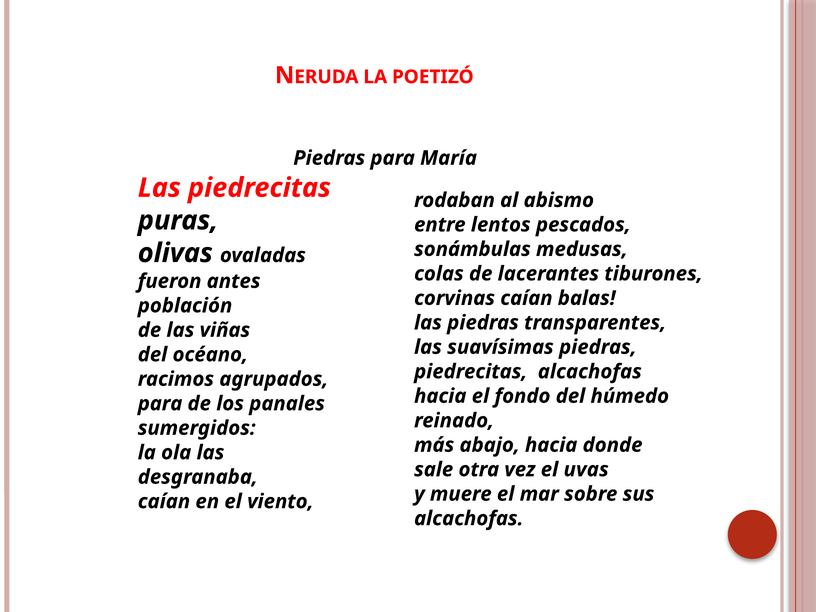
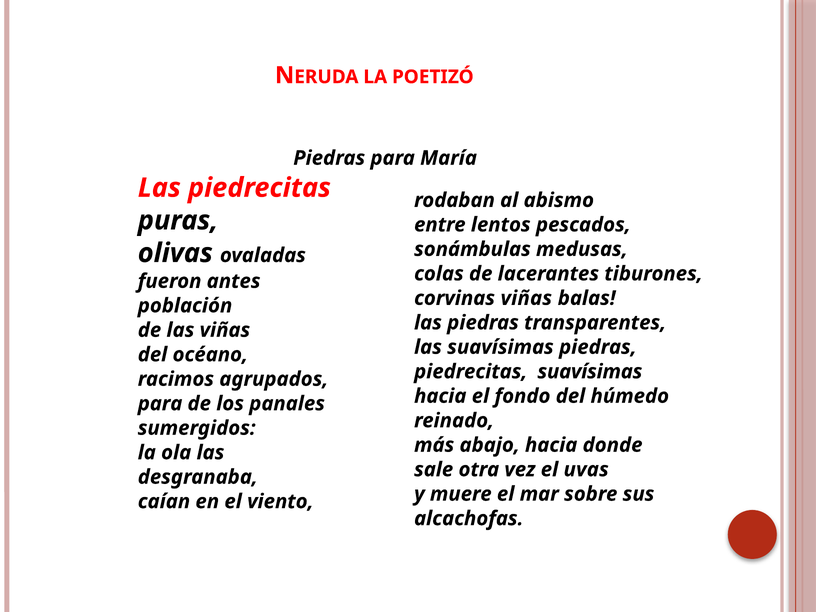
corvinas caían: caían -> viñas
piedrecitas alcachofas: alcachofas -> suavísimas
